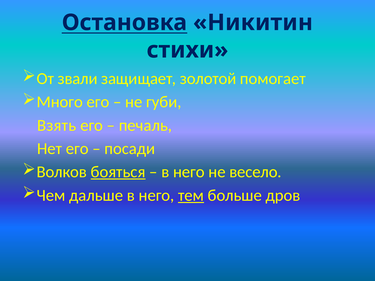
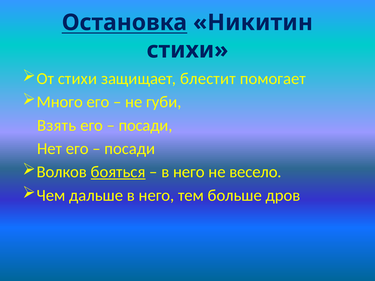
От звали: звали -> стихи
золотой: золотой -> блестит
печаль at (145, 125): печаль -> посади
тем underline: present -> none
